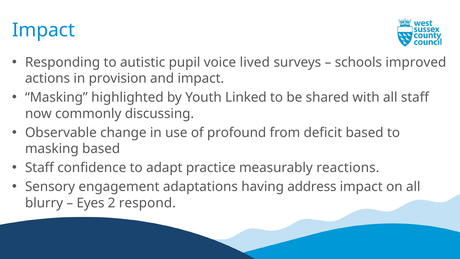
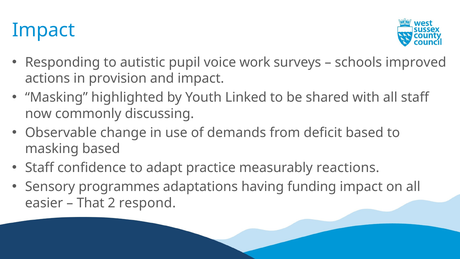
lived: lived -> work
profound: profound -> demands
engagement: engagement -> programmes
address: address -> funding
blurry: blurry -> easier
Eyes: Eyes -> That
